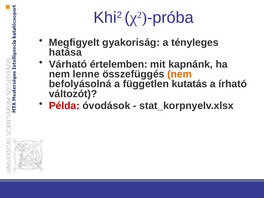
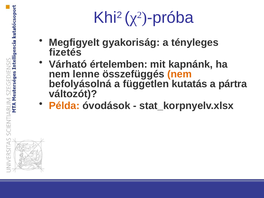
hatása: hatása -> fizetés
írható: írható -> pártra
Példa colour: red -> orange
